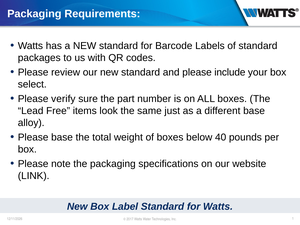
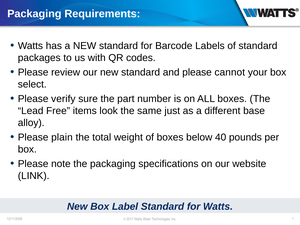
include: include -> cannot
Please base: base -> plain
